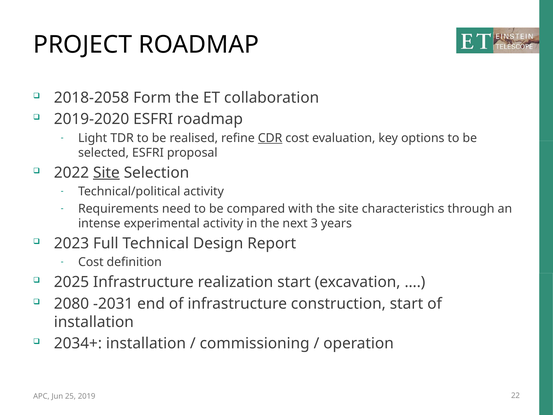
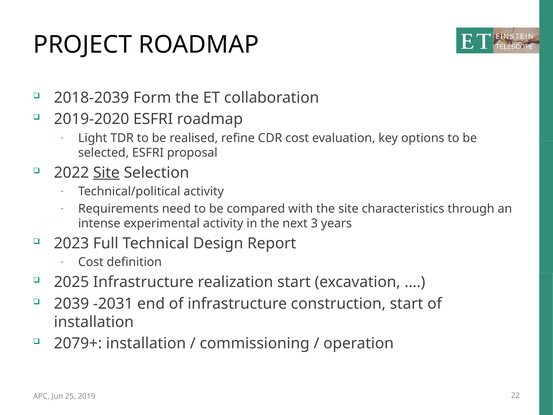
2018-2058: 2018-2058 -> 2018-2039
CDR underline: present -> none
2080: 2080 -> 2039
2034+: 2034+ -> 2079+
